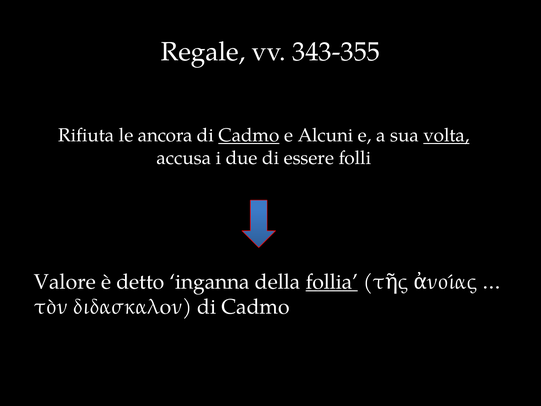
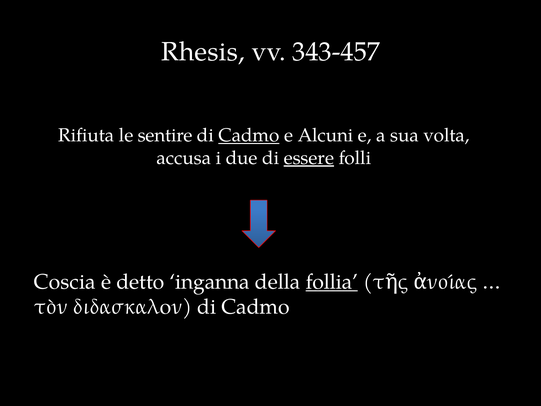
Regale: Regale -> Rhesis
343-355: 343-355 -> 343-457
ancora: ancora -> sentire
volta underline: present -> none
essere underline: none -> present
Valore: Valore -> Coscia
